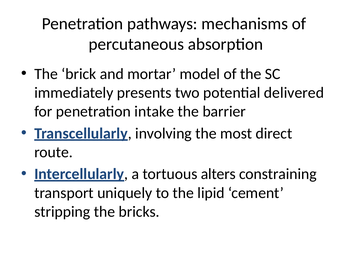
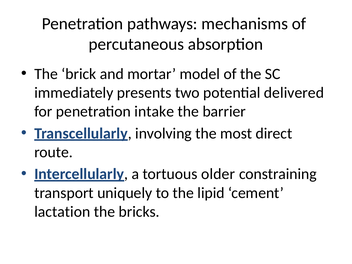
alters: alters -> older
stripping: stripping -> lactation
